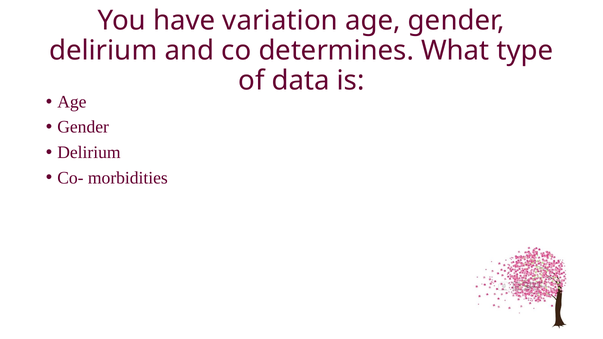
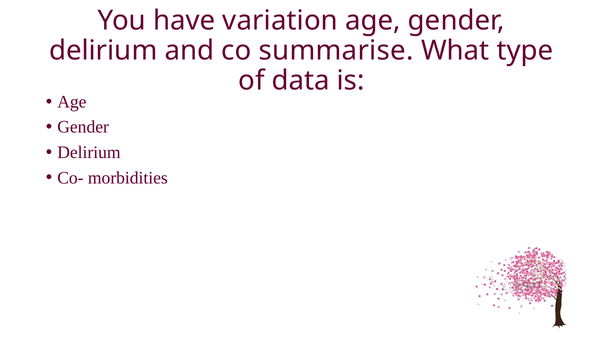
determines: determines -> summarise
